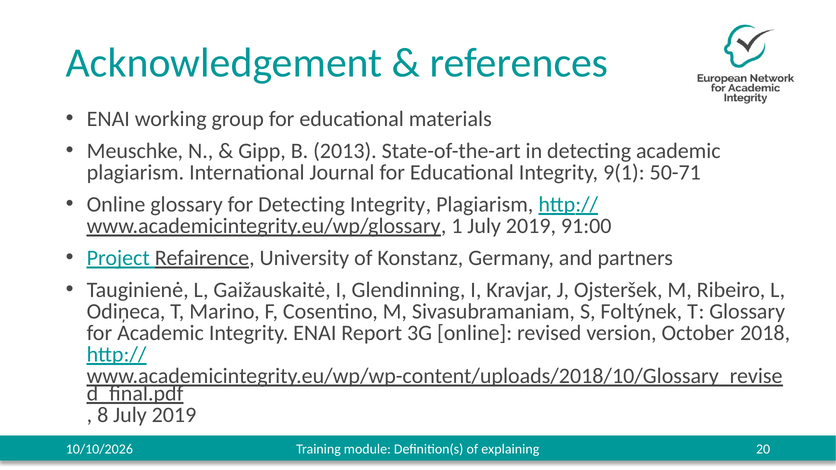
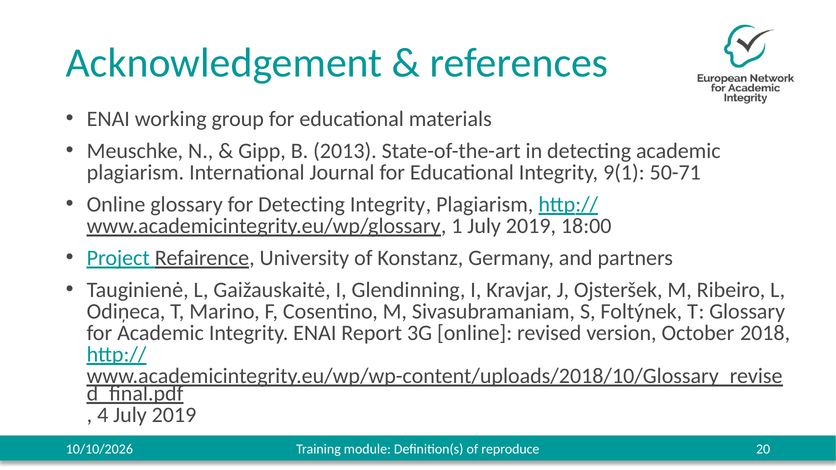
91:00: 91:00 -> 18:00
8: 8 -> 4
explaining: explaining -> reproduce
